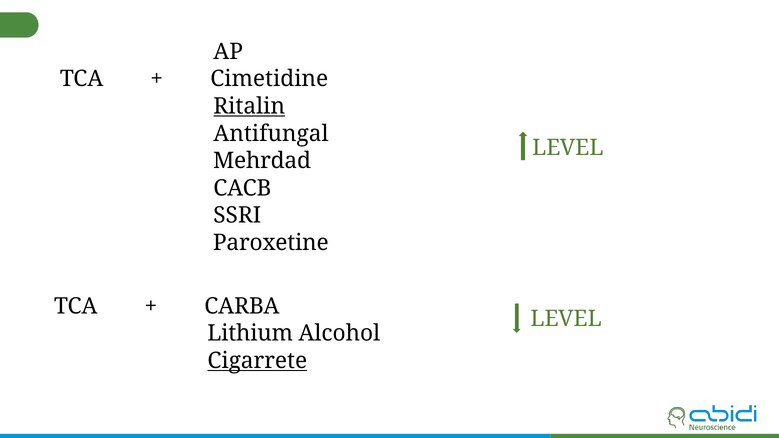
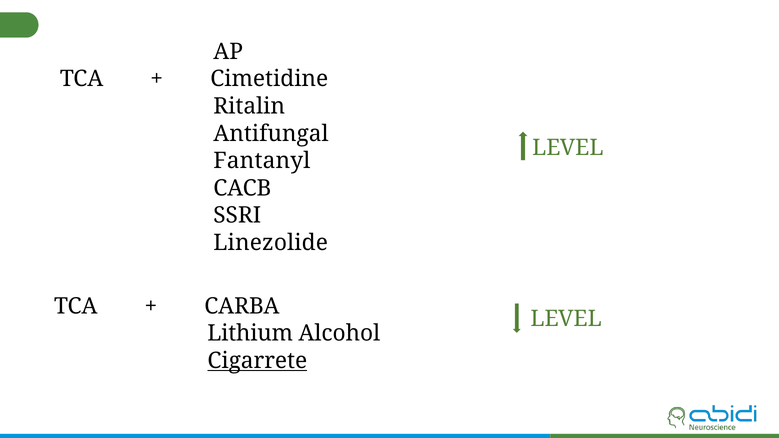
Ritalin underline: present -> none
Mehrdad: Mehrdad -> Fantanyl
Paroxetine: Paroxetine -> Linezolide
